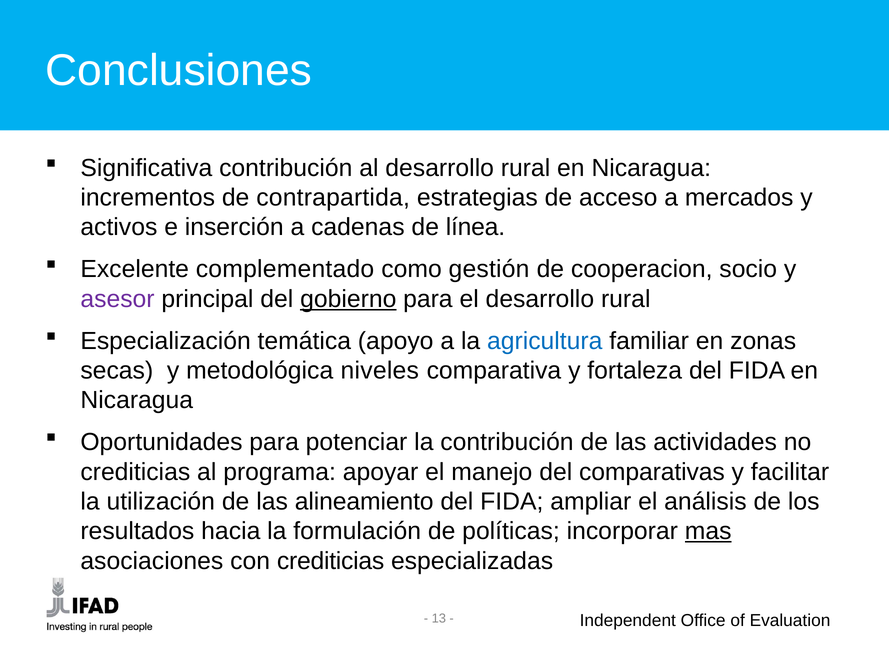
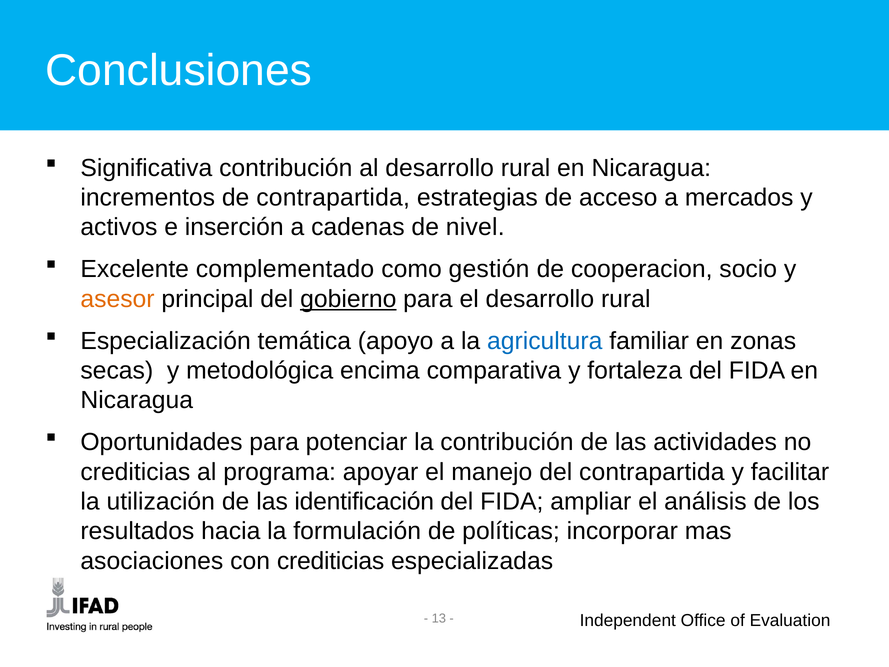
línea: línea -> nivel
asesor colour: purple -> orange
niveles: niveles -> encima
del comparativas: comparativas -> contrapartida
alineamiento: alineamiento -> identificación
mas underline: present -> none
